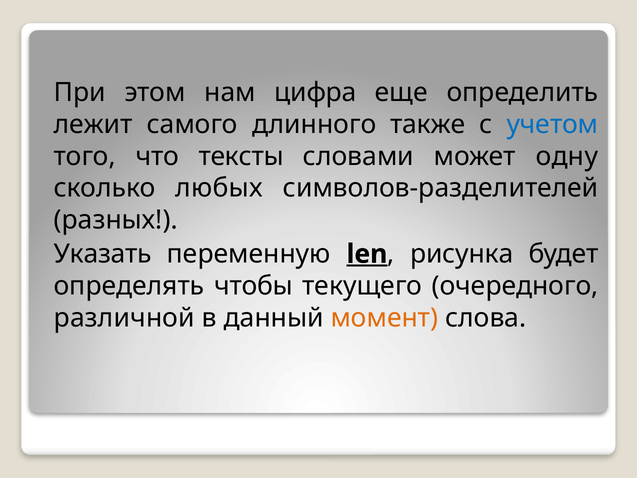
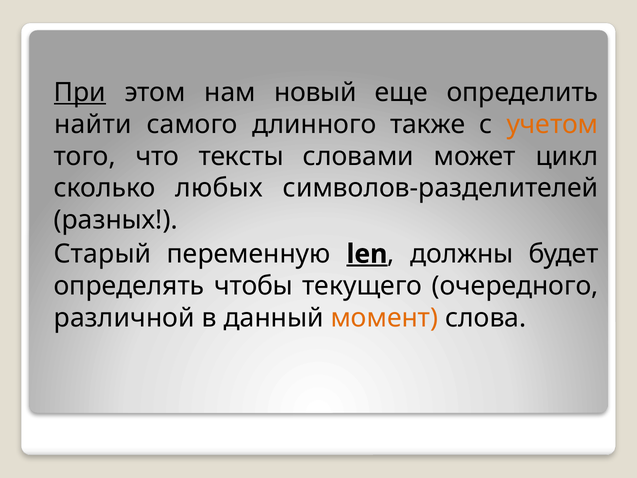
При underline: none -> present
цифра: цифра -> новый
лежит: лежит -> найти
учетом colour: blue -> orange
одну: одну -> цикл
Указать: Указать -> Старый
рисунка: рисунка -> должны
